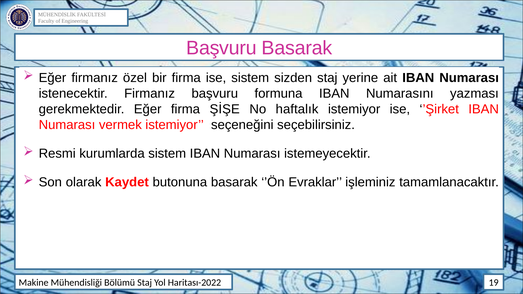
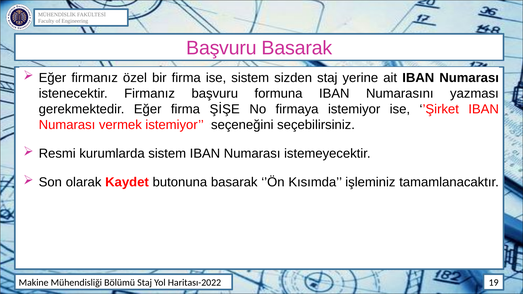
haftalık: haftalık -> firmaya
Evraklar: Evraklar -> Kısımda
